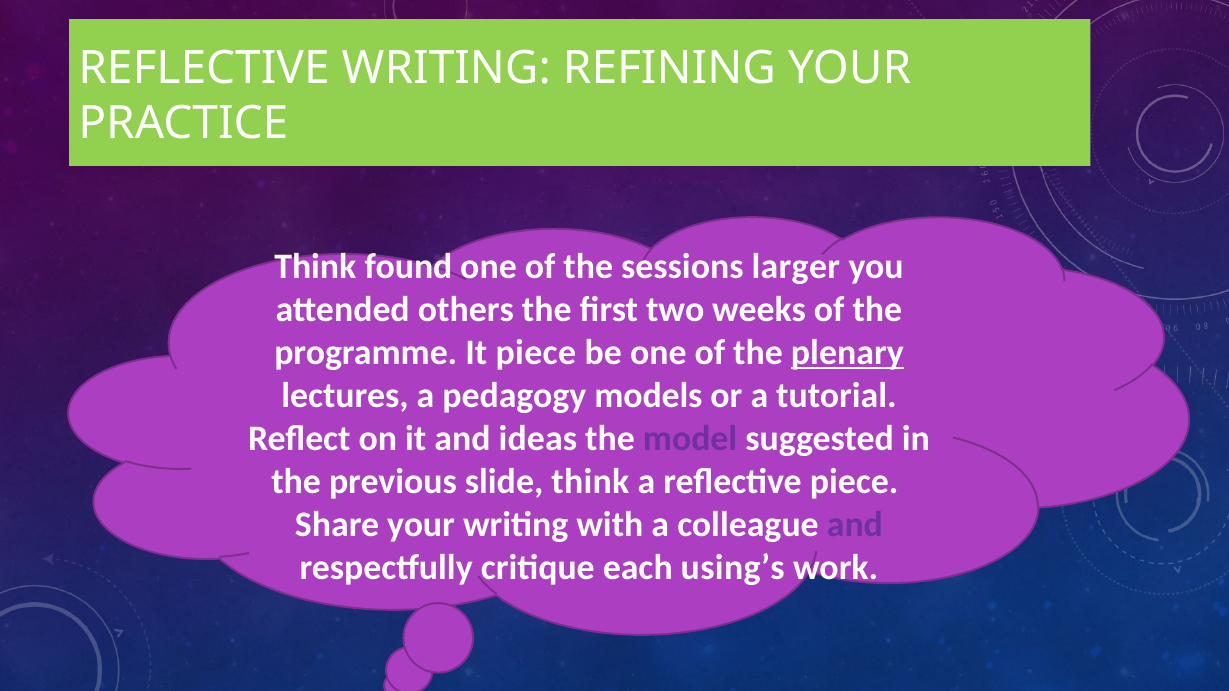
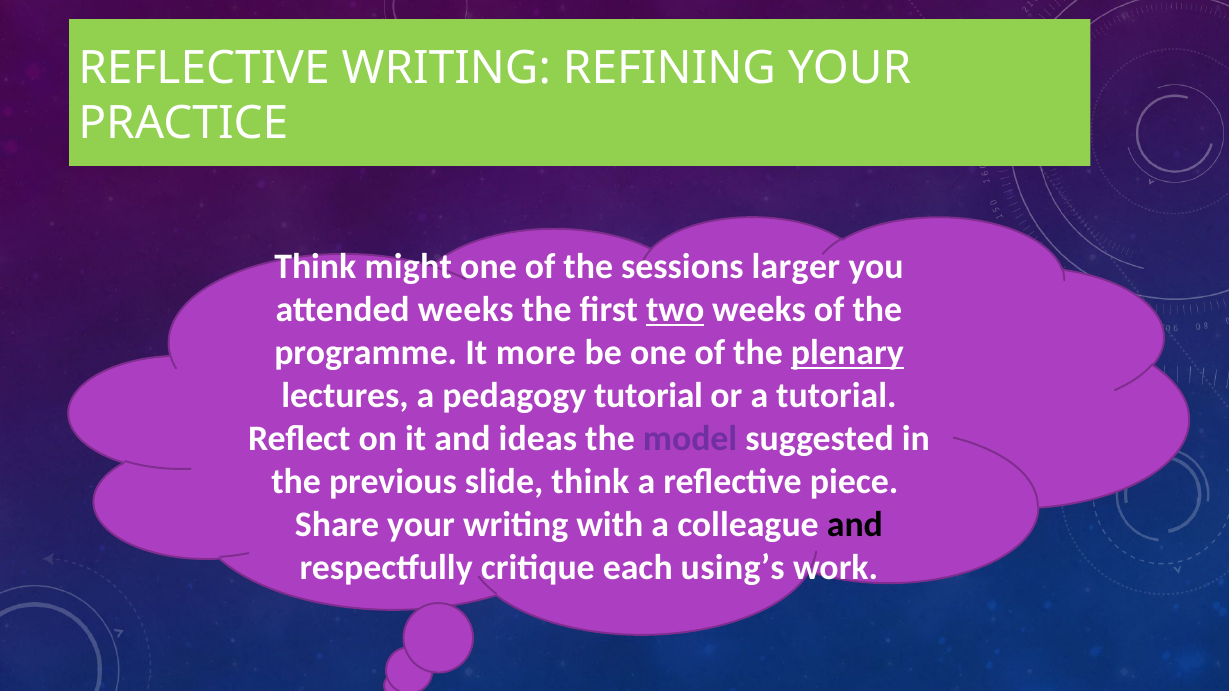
found: found -> might
attended others: others -> weeks
two underline: none -> present
It piece: piece -> more
pedagogy models: models -> tutorial
and at (855, 525) colour: purple -> black
